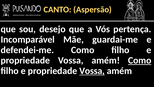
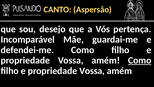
Vossa at (92, 71) underline: present -> none
